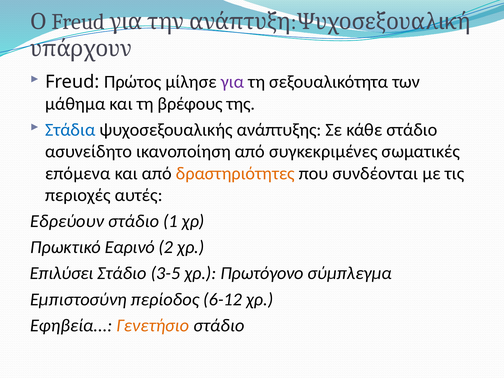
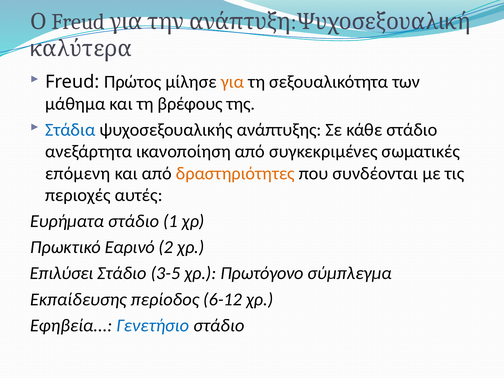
υπάρχουν: υπάρχουν -> καλύτερα
για colour: purple -> orange
ασυνείδητο: ασυνείδητο -> ανεξάρτητα
επόμενα: επόμενα -> επόμενη
Εδρεύουν: Εδρεύουν -> Ευρήματα
Εμπιστοσύνη: Εμπιστοσύνη -> Εκπαίδευσης
Γενετήσιο colour: orange -> blue
